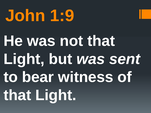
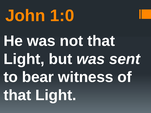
1:9: 1:9 -> 1:0
